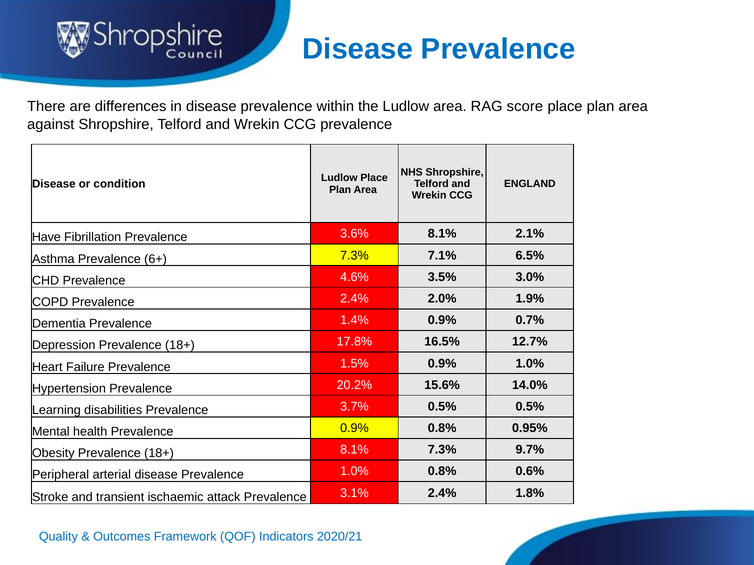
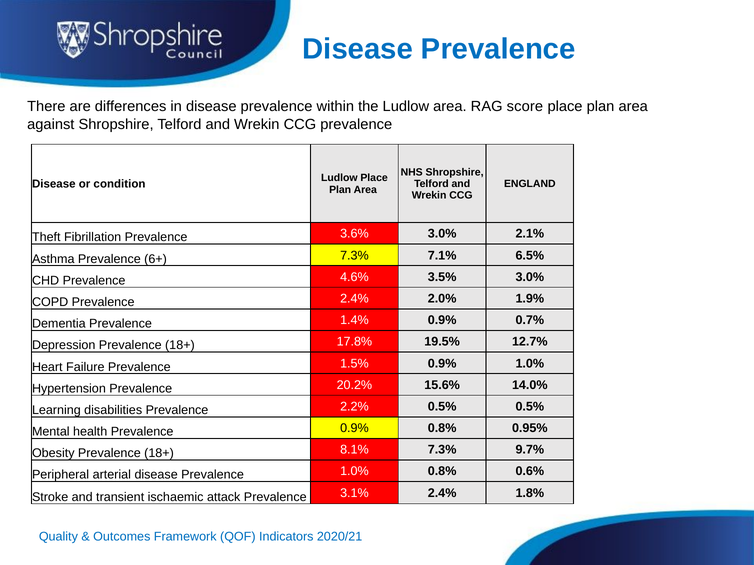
Have: Have -> Theft
3.6% 8.1%: 8.1% -> 3.0%
16.5%: 16.5% -> 19.5%
3.7%: 3.7% -> 2.2%
